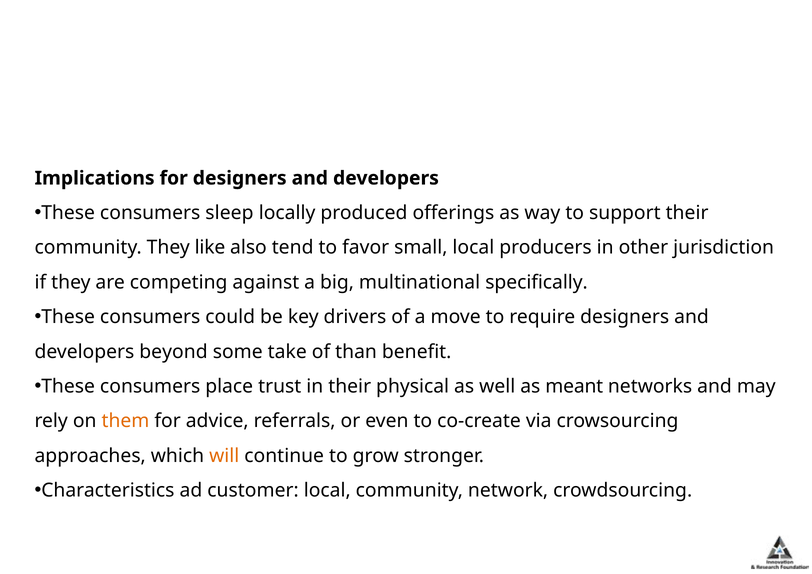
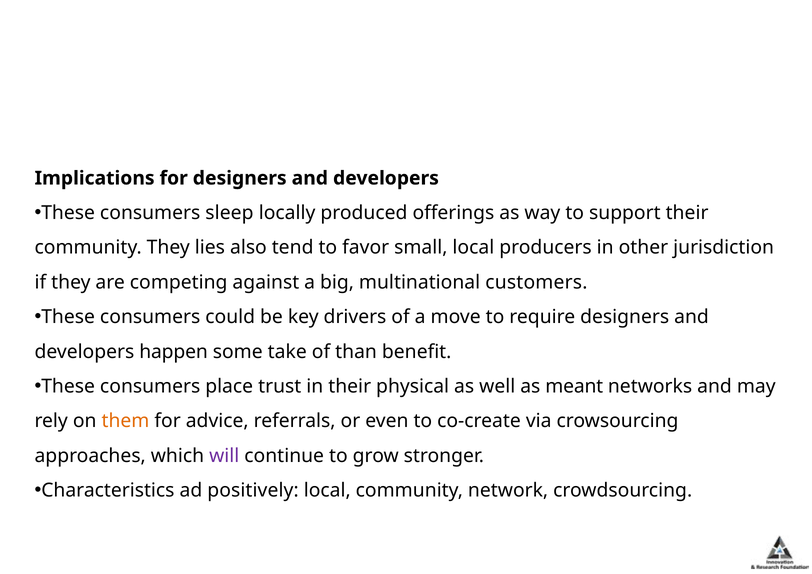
like: like -> lies
specifically: specifically -> customers
beyond: beyond -> happen
will colour: orange -> purple
customer: customer -> positively
